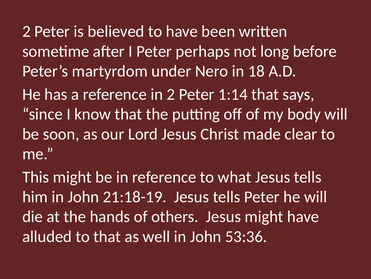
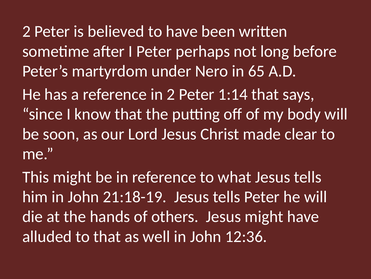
18: 18 -> 65
53:36: 53:36 -> 12:36
